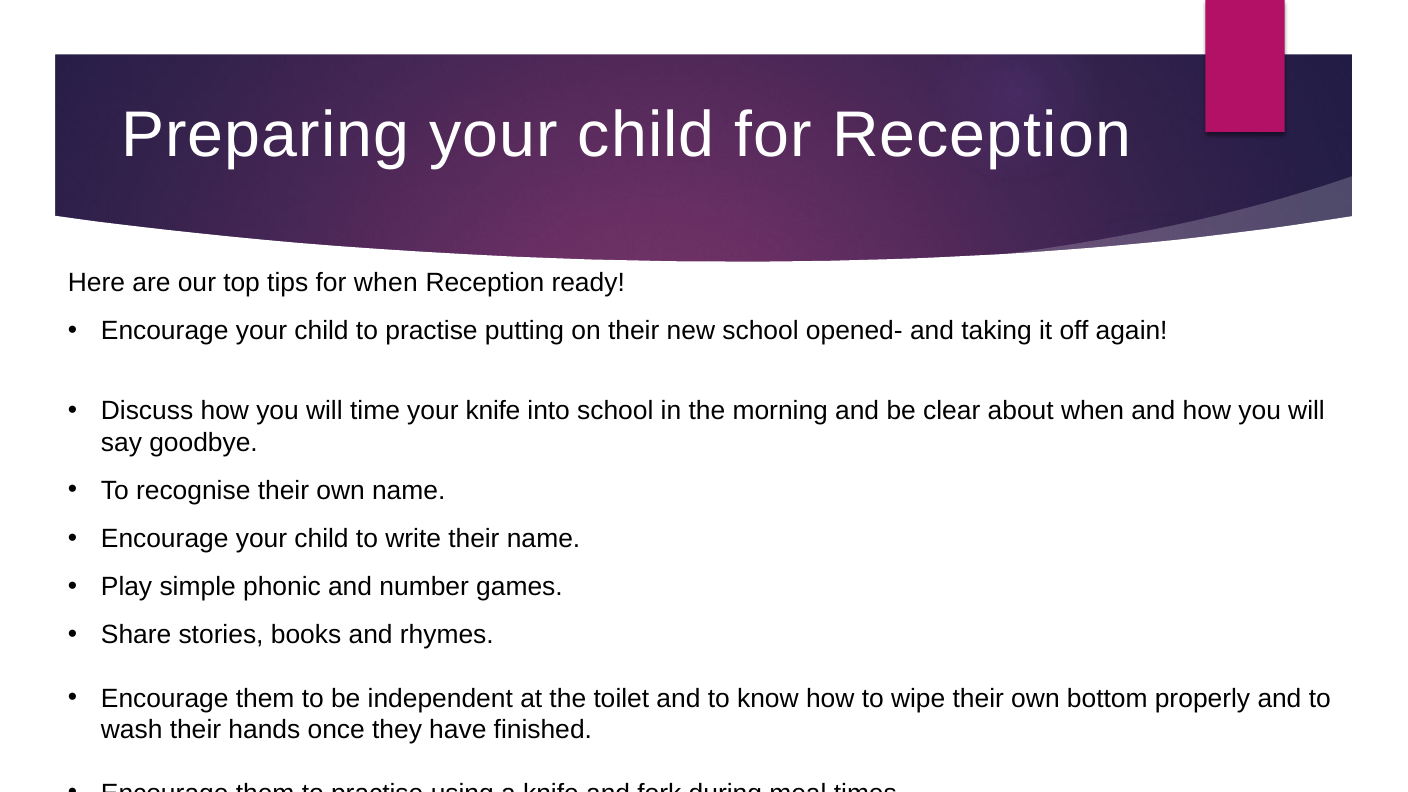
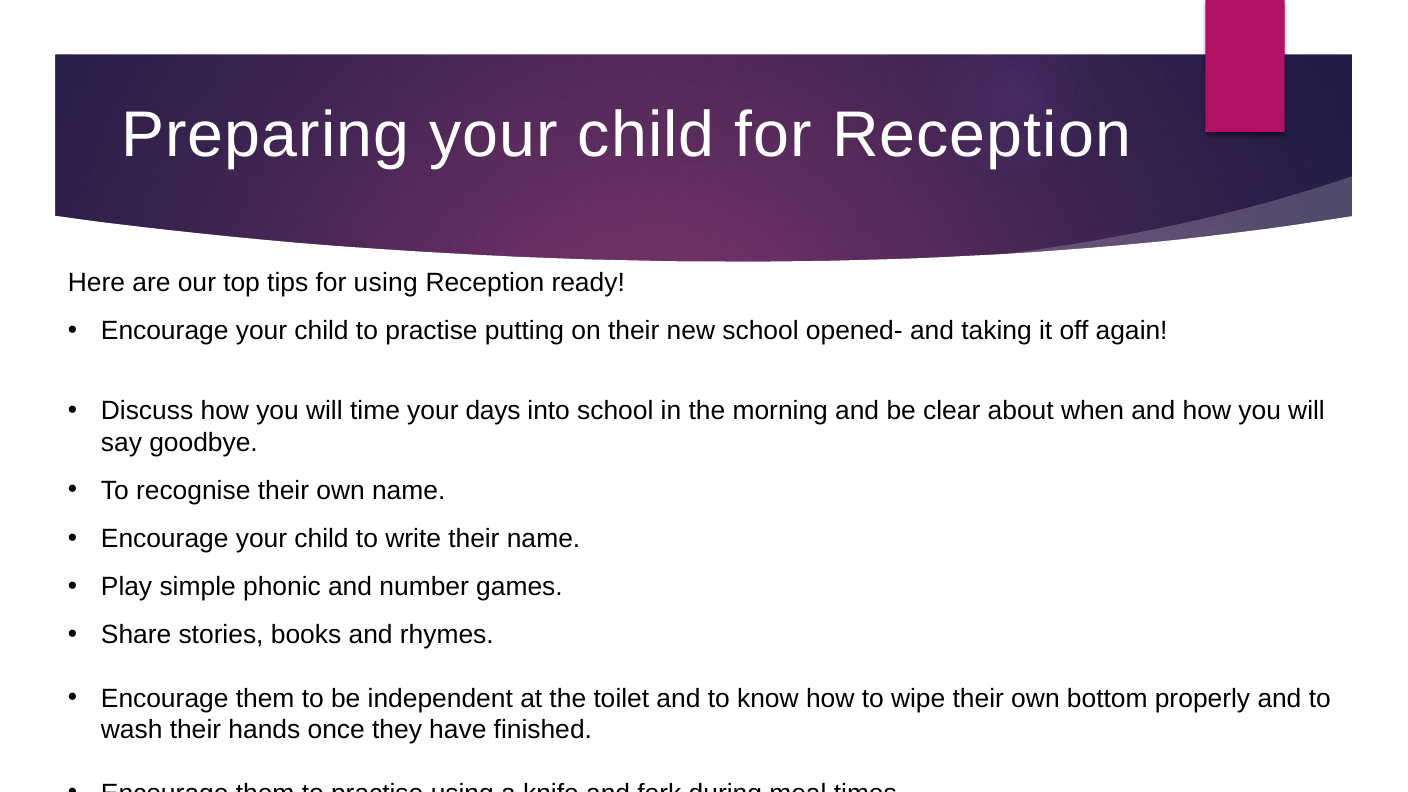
for when: when -> using
your knife: knife -> days
